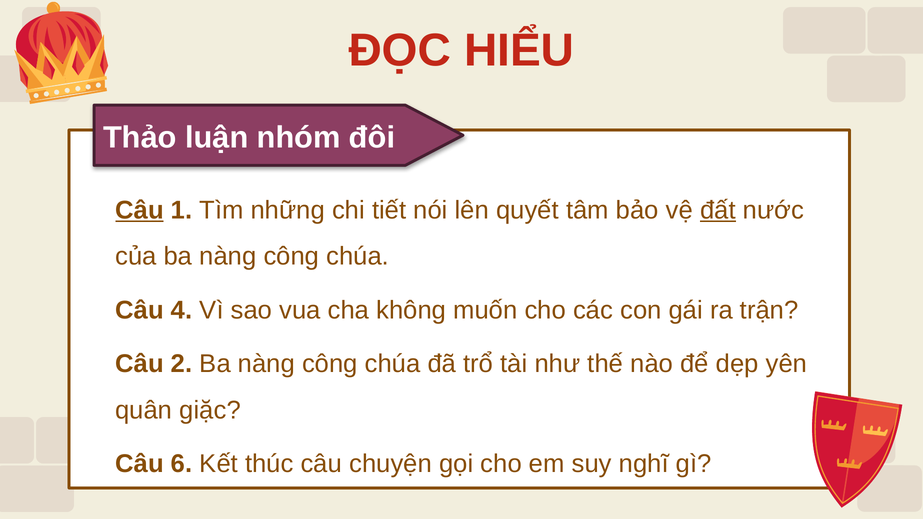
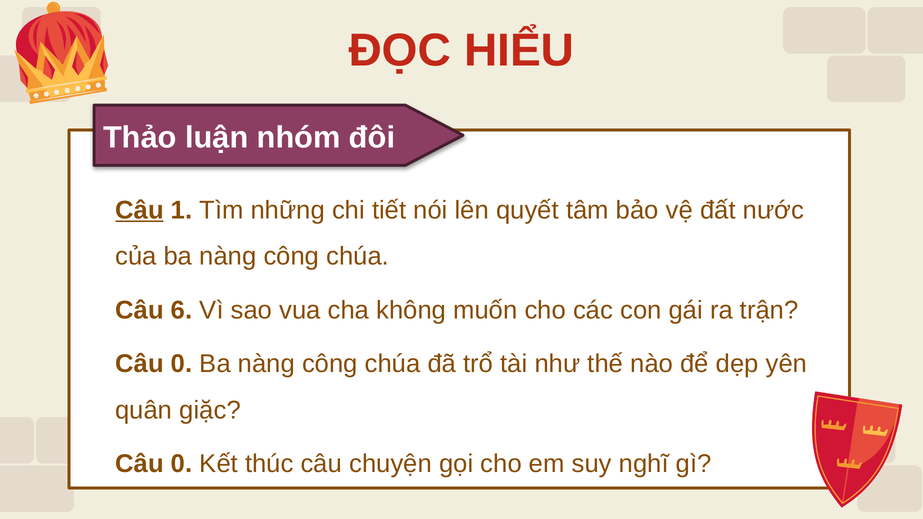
đất underline: present -> none
4: 4 -> 6
2 at (181, 364): 2 -> 0
6 at (181, 464): 6 -> 0
